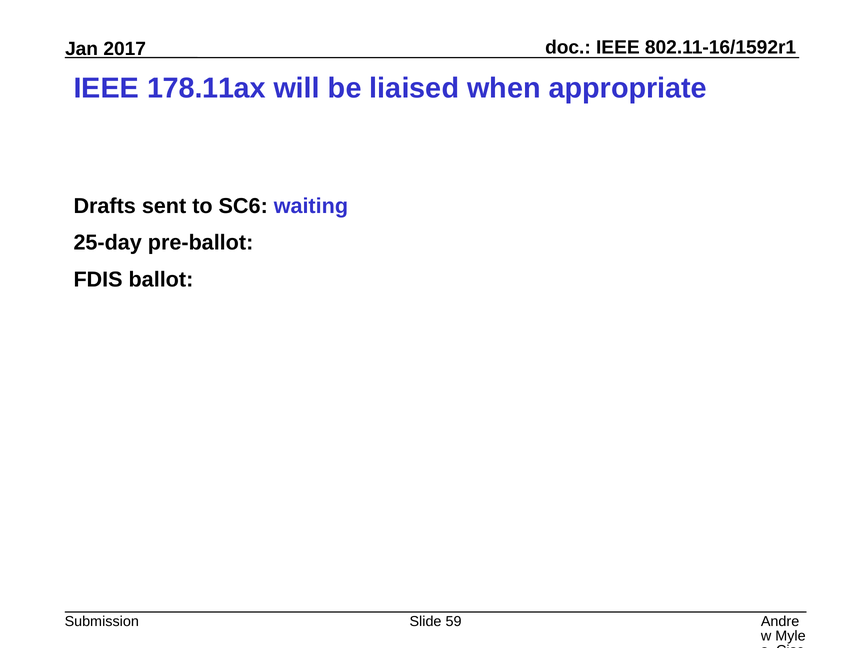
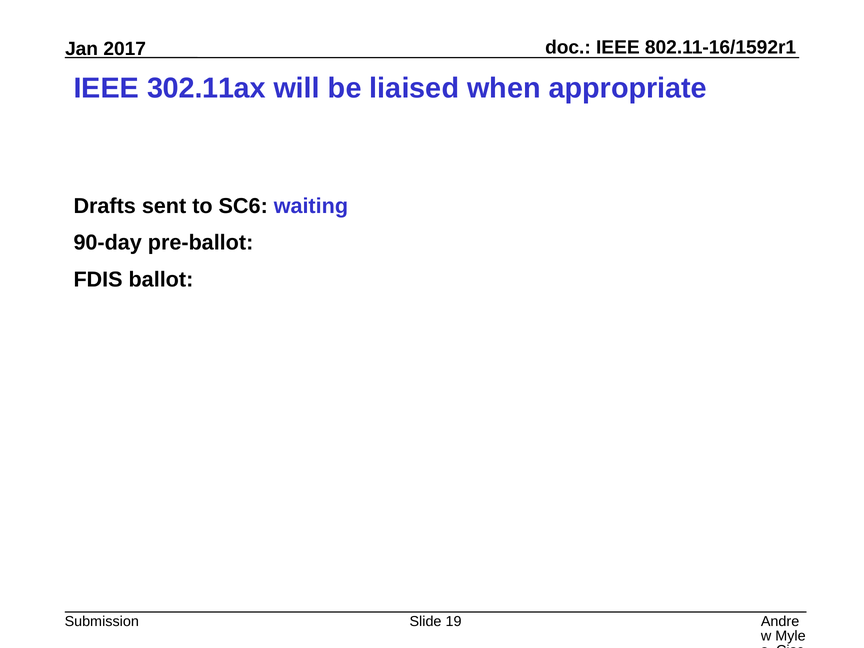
178.11ax: 178.11ax -> 302.11ax
25-day: 25-day -> 90-day
59: 59 -> 19
